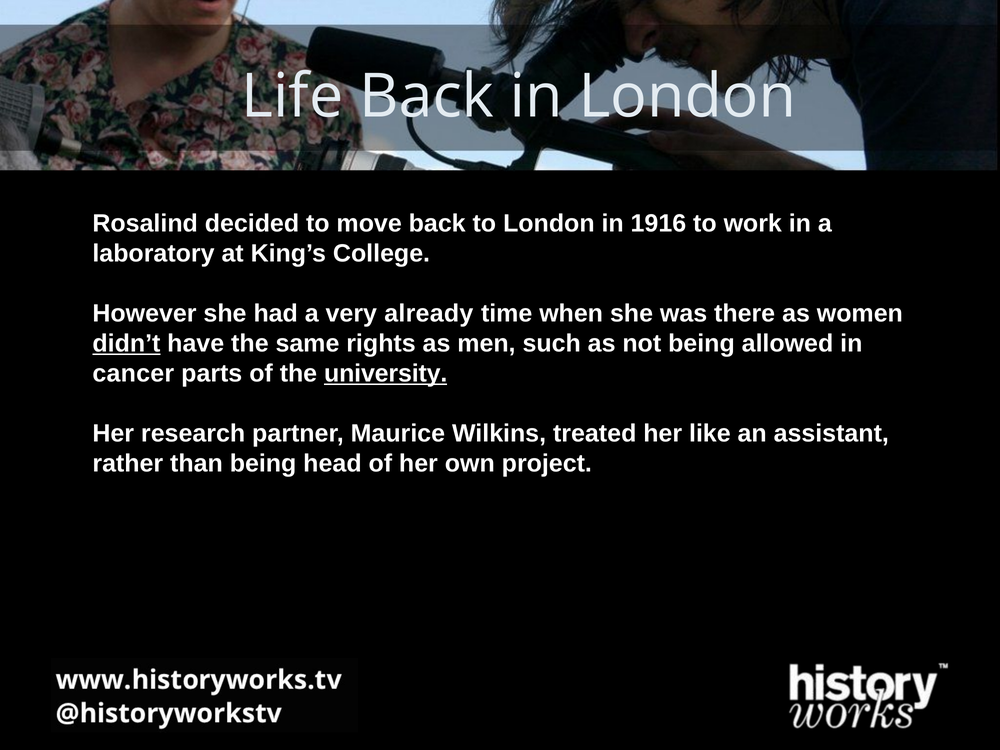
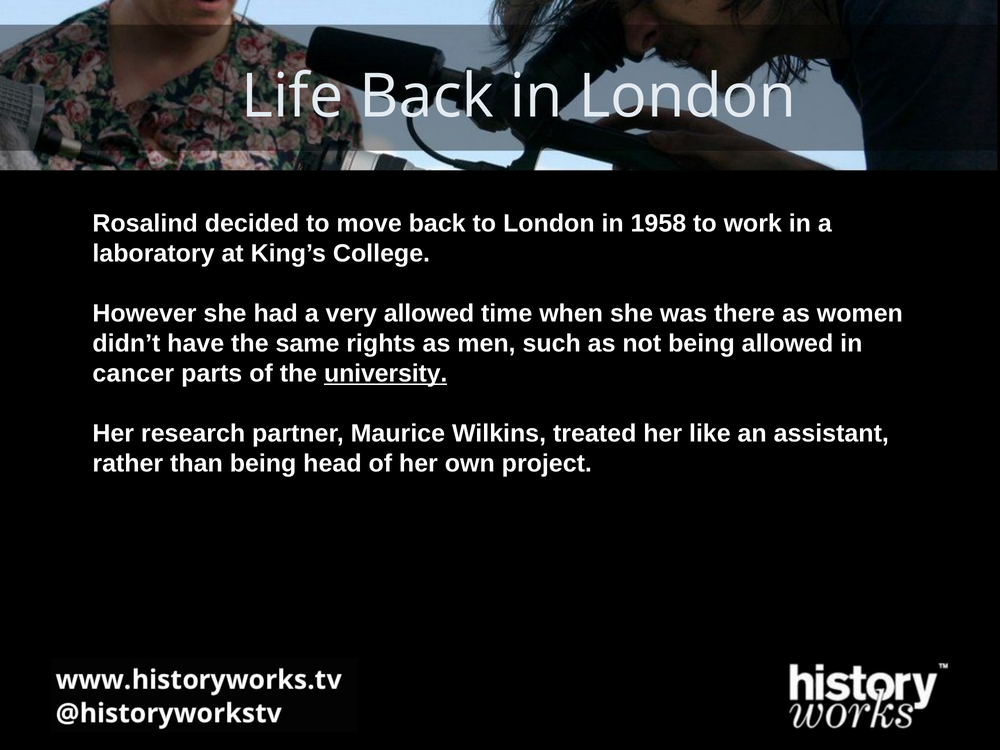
1916: 1916 -> 1958
very already: already -> allowed
didn’t underline: present -> none
